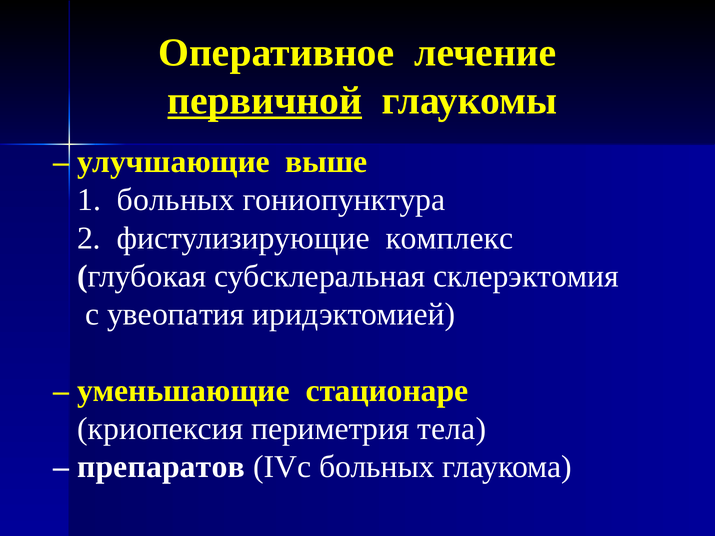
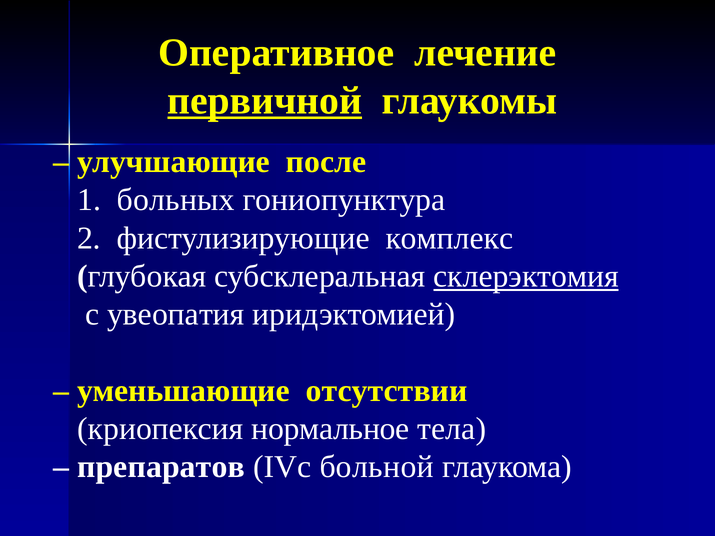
выше: выше -> после
склерэктомия underline: none -> present
стационаре: стационаре -> отсутствии
периметрия: периметрия -> нормальное
IVc больных: больных -> больной
